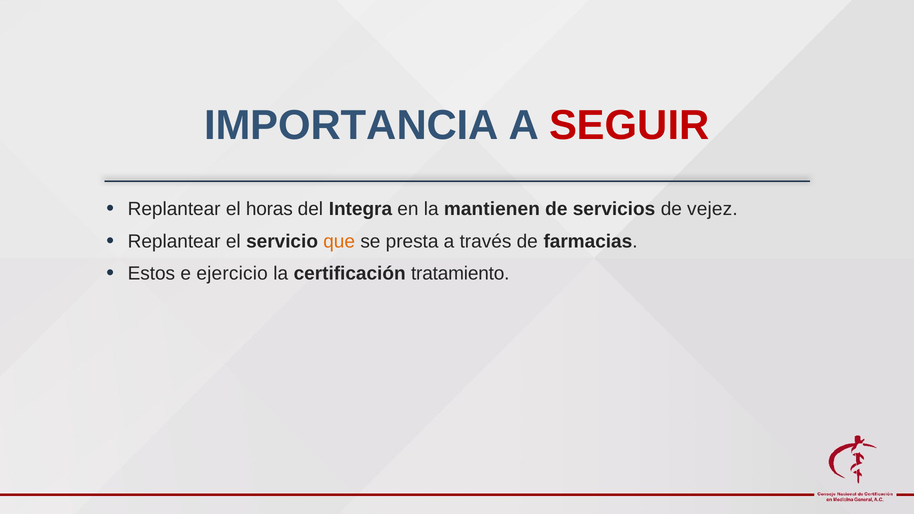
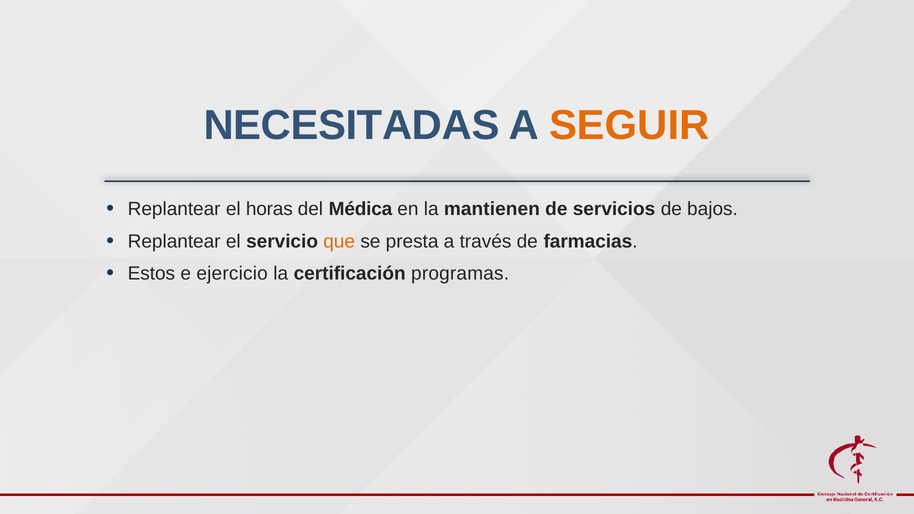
IMPORTANCIA: IMPORTANCIA -> NECESITADAS
SEGUIR colour: red -> orange
Integra: Integra -> Médica
vejez: vejez -> bajos
tratamiento: tratamiento -> programas
